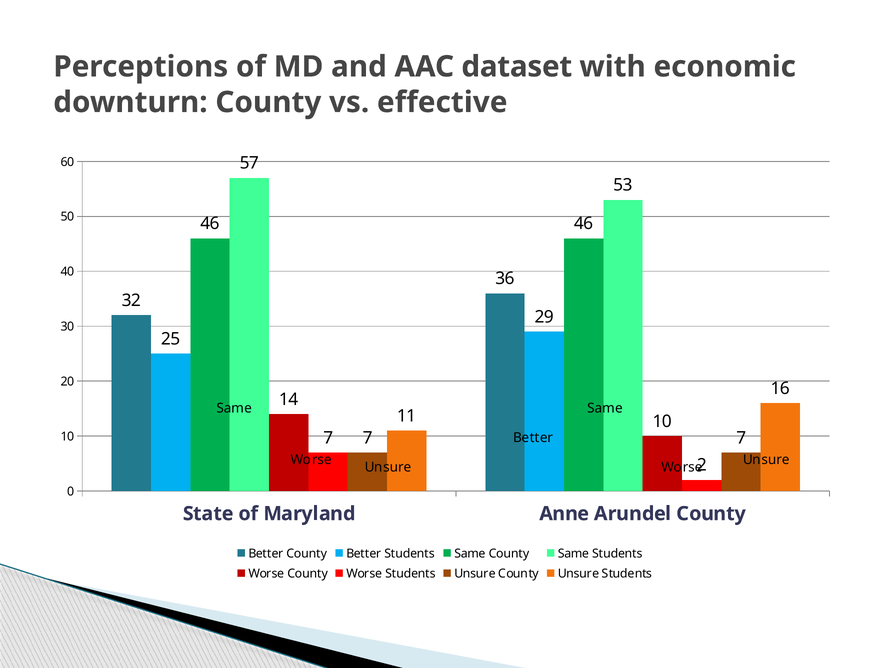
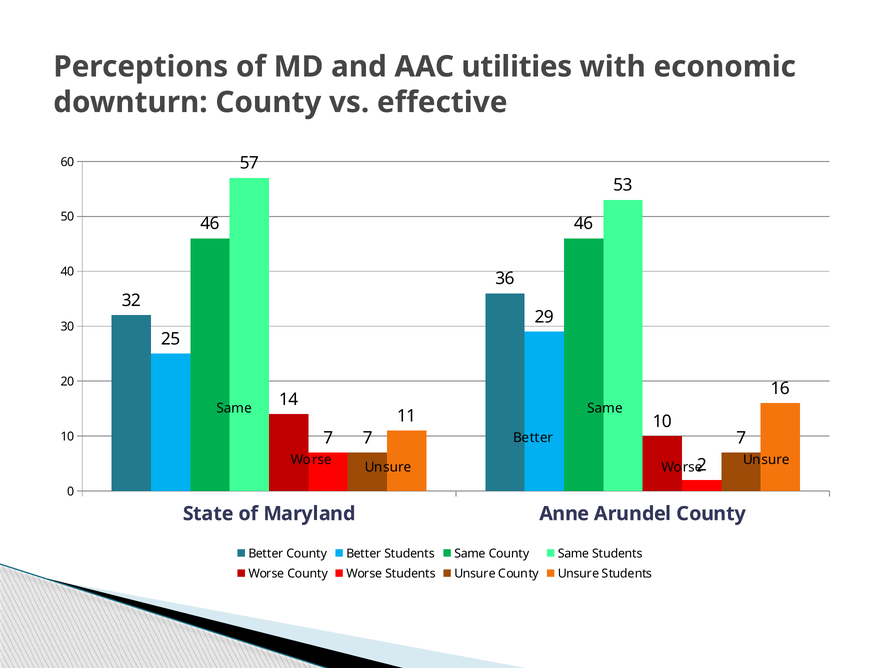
dataset: dataset -> utilities
